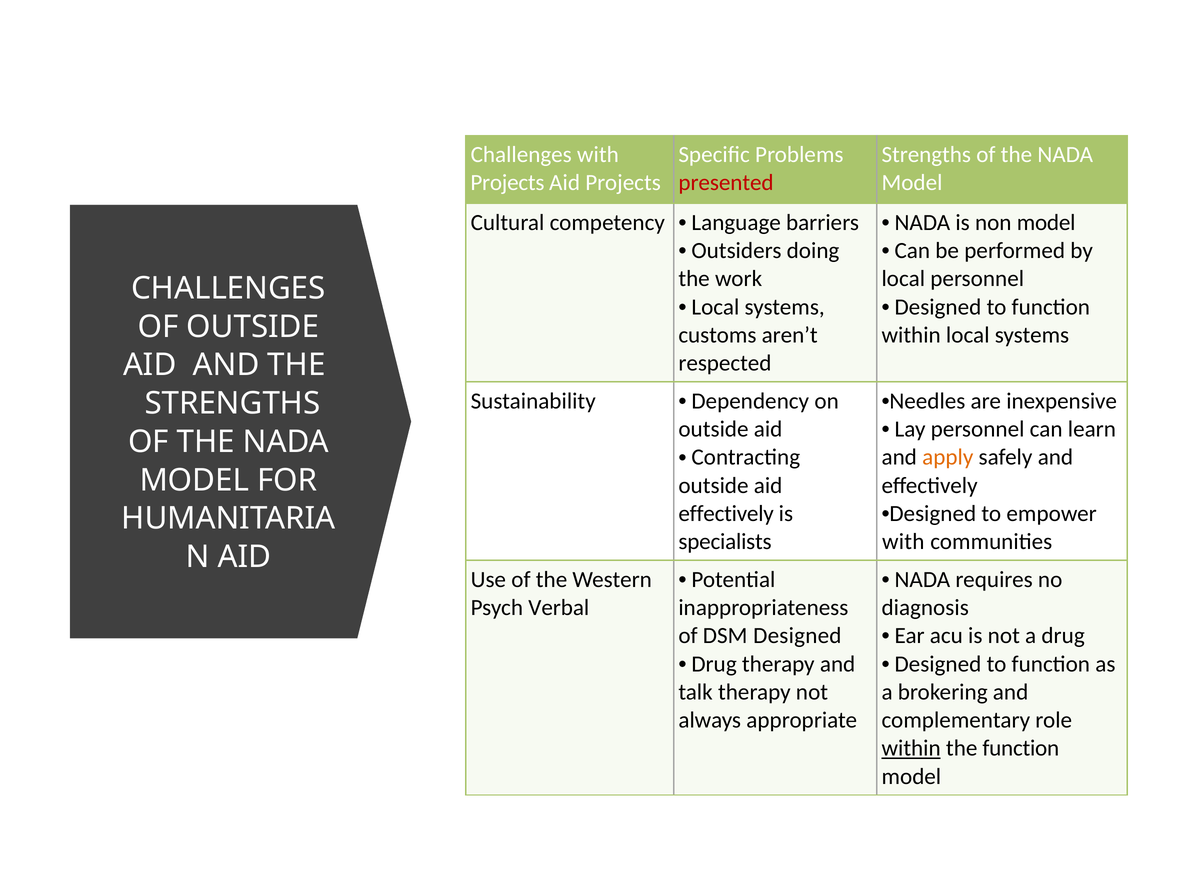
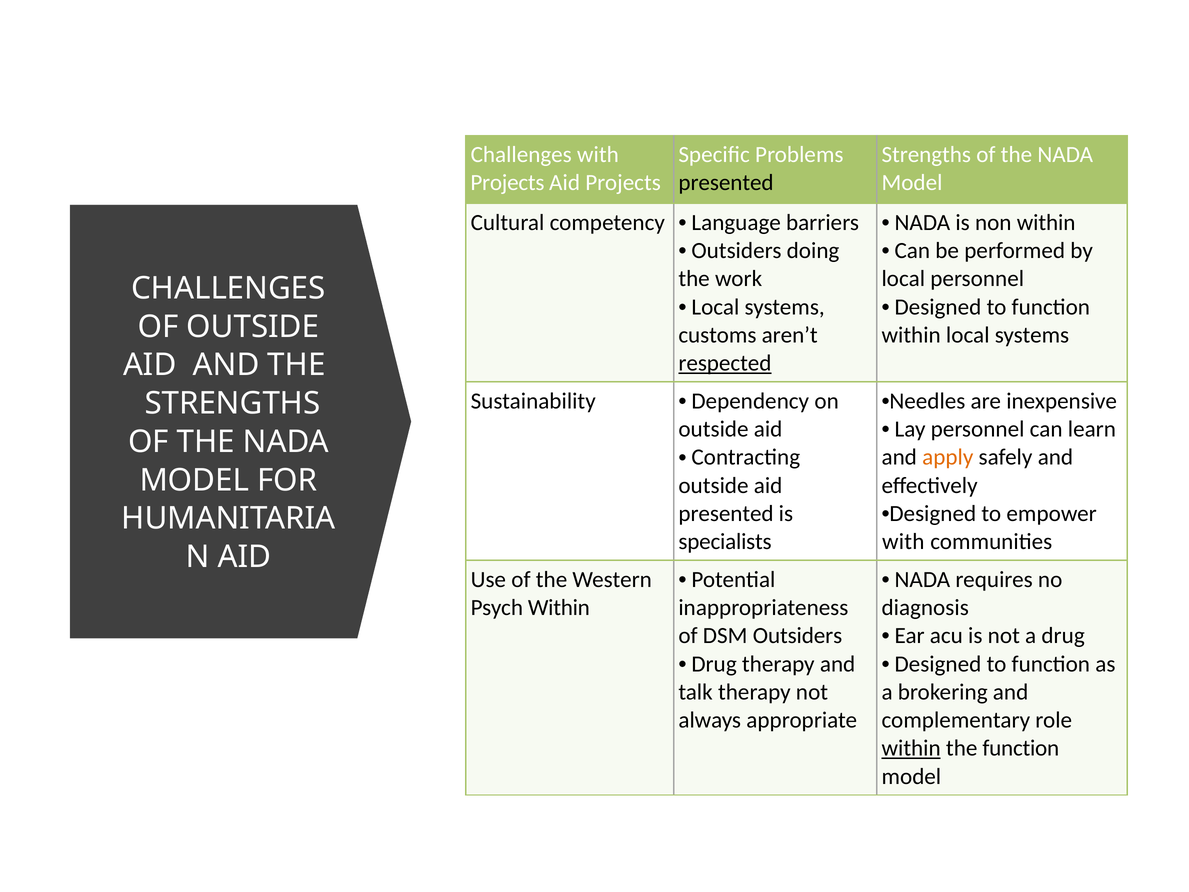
presented at (726, 183) colour: red -> black
non model: model -> within
respected underline: none -> present
effectively at (726, 513): effectively -> presented
Psych Verbal: Verbal -> Within
DSM Designed: Designed -> Outsiders
